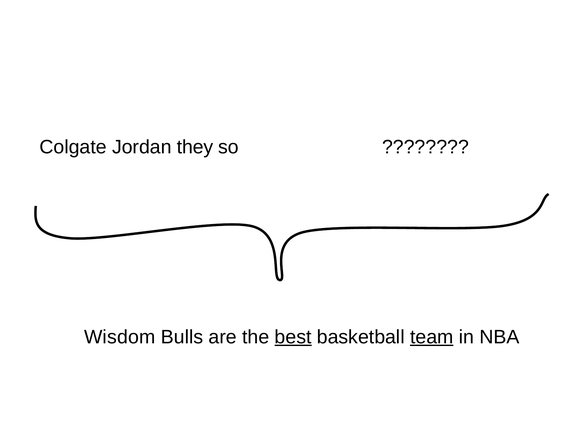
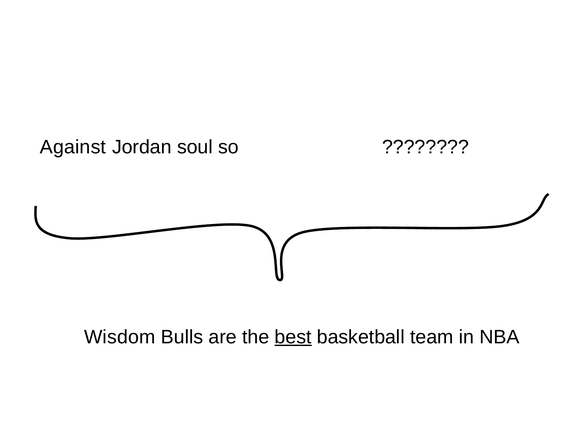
Colgate: Colgate -> Against
they: they -> soul
team underline: present -> none
